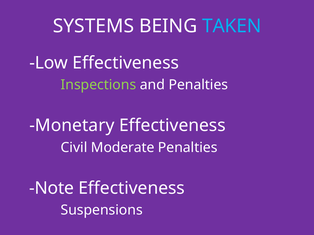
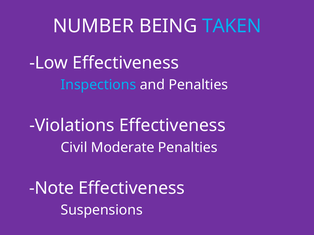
SYSTEMS: SYSTEMS -> NUMBER
Inspections colour: light green -> light blue
Monetary: Monetary -> Violations
